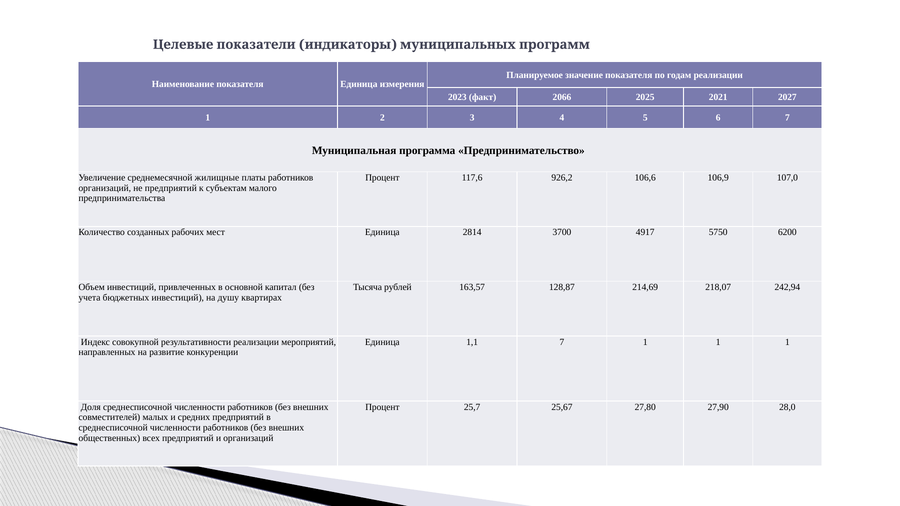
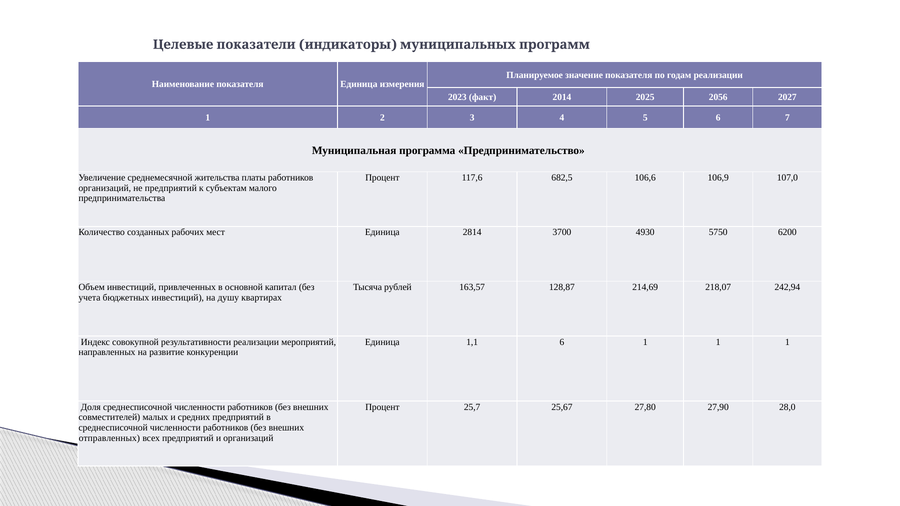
2066: 2066 -> 2014
2021: 2021 -> 2056
жилищные: жилищные -> жительства
926,2: 926,2 -> 682,5
4917: 4917 -> 4930
1,1 7: 7 -> 6
общественных: общественных -> отправленных
